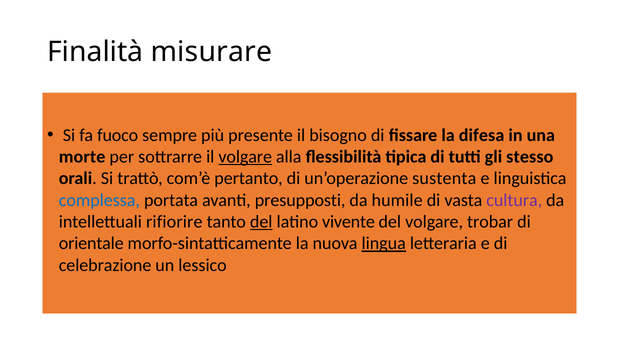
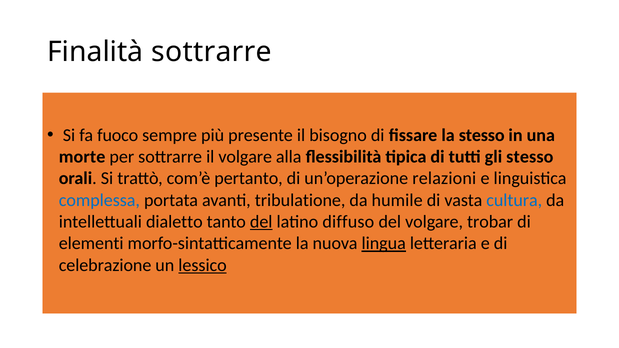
Finalità misurare: misurare -> sottrarre
la difesa: difesa -> stesso
volgare at (245, 157) underline: present -> none
sustenta: sustenta -> relazioni
presupposti: presupposti -> tribulatione
cultura colour: purple -> blue
rifiorire: rifiorire -> dialetto
vivente: vivente -> diffuso
orientale: orientale -> elementi
lessico underline: none -> present
